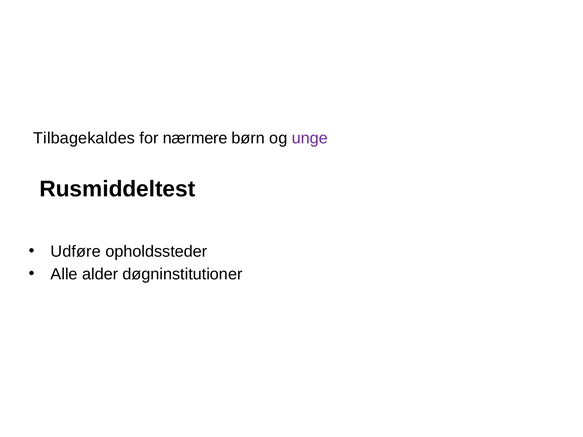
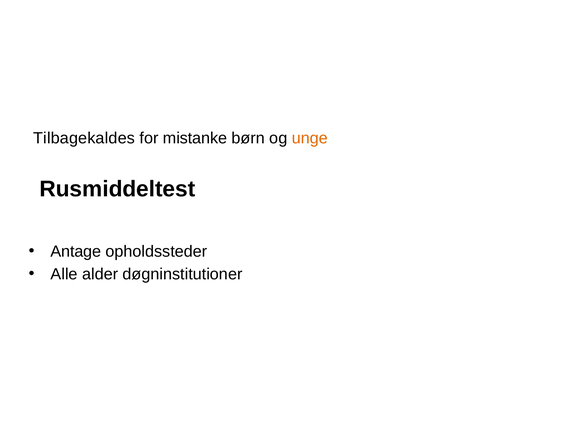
nærmere: nærmere -> mistanke
unge colour: purple -> orange
Udføre: Udføre -> Antage
